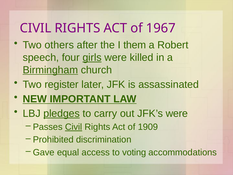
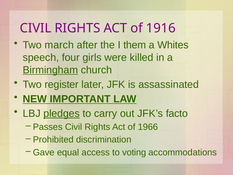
1967: 1967 -> 1916
others: others -> march
Robert: Robert -> Whites
girls underline: present -> none
JFK’s were: were -> facto
Civil at (74, 127) underline: present -> none
1909: 1909 -> 1966
